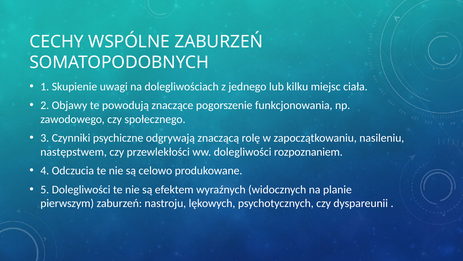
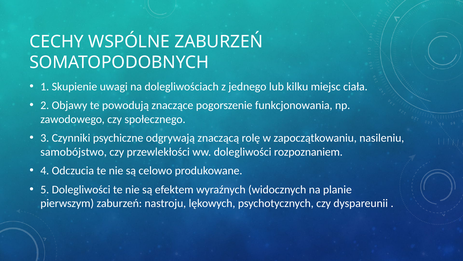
następstwem: następstwem -> samobójstwo
